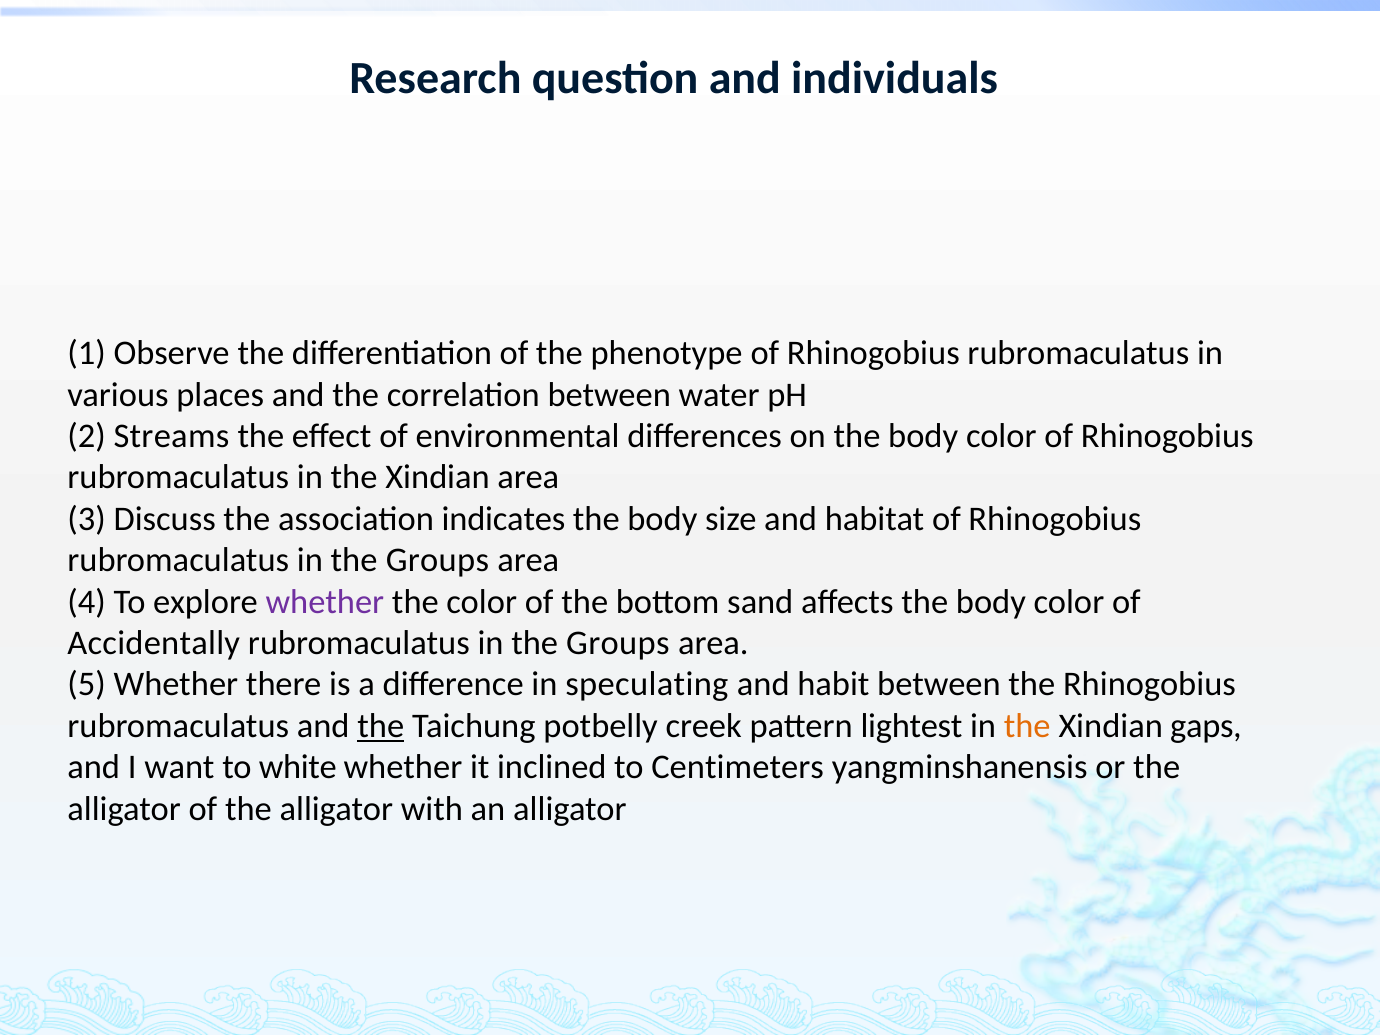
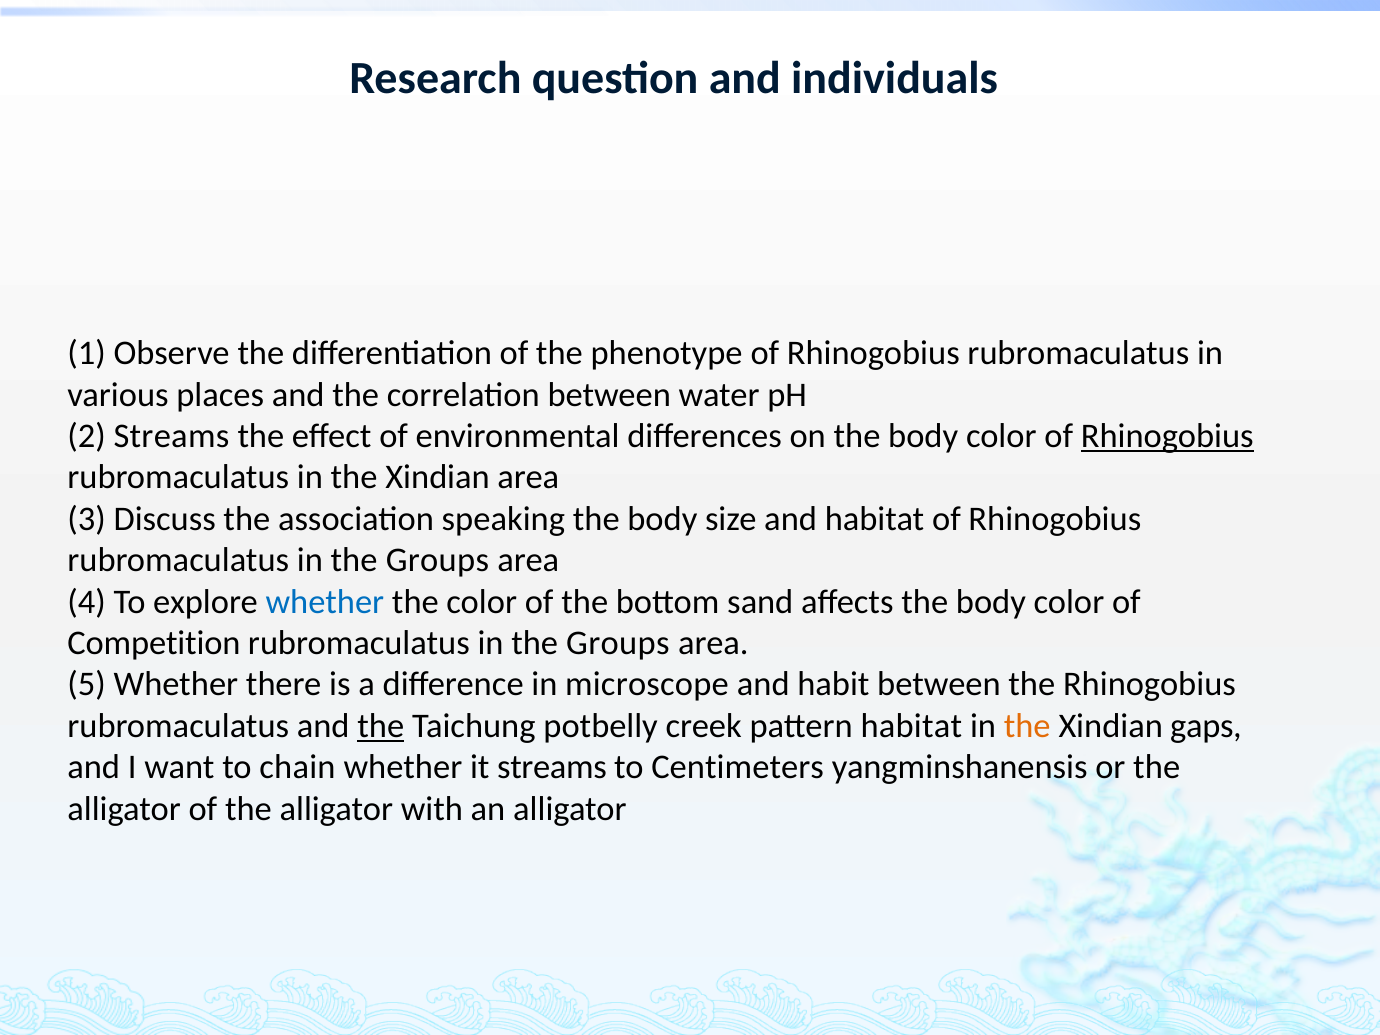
Rhinogobius at (1167, 436) underline: none -> present
indicates: indicates -> speaking
whether at (325, 602) colour: purple -> blue
Accidentally: Accidentally -> Competition
speculating: speculating -> microscope
pattern lightest: lightest -> habitat
white: white -> chain
it inclined: inclined -> streams
